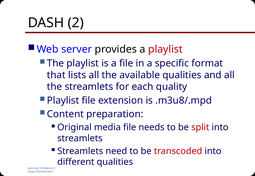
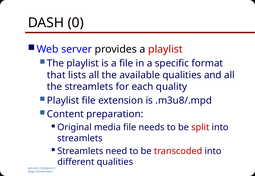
2: 2 -> 0
